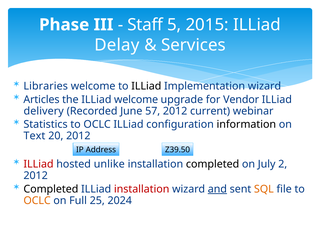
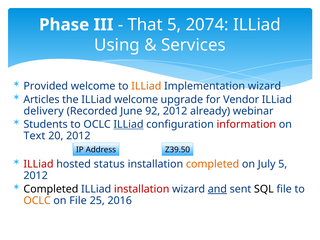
Staff: Staff -> That
2015: 2015 -> 2074
Delay: Delay -> Using
Libraries: Libraries -> Provided
ILLiad at (146, 86) colour: black -> orange
57: 57 -> 92
current: current -> already
Statistics: Statistics -> Students
ILLiad at (128, 124) underline: none -> present
information colour: black -> red
unlike: unlike -> status
completed at (213, 164) colour: black -> orange
July 2: 2 -> 5
SQL colour: orange -> black
on Full: Full -> File
2024: 2024 -> 2016
